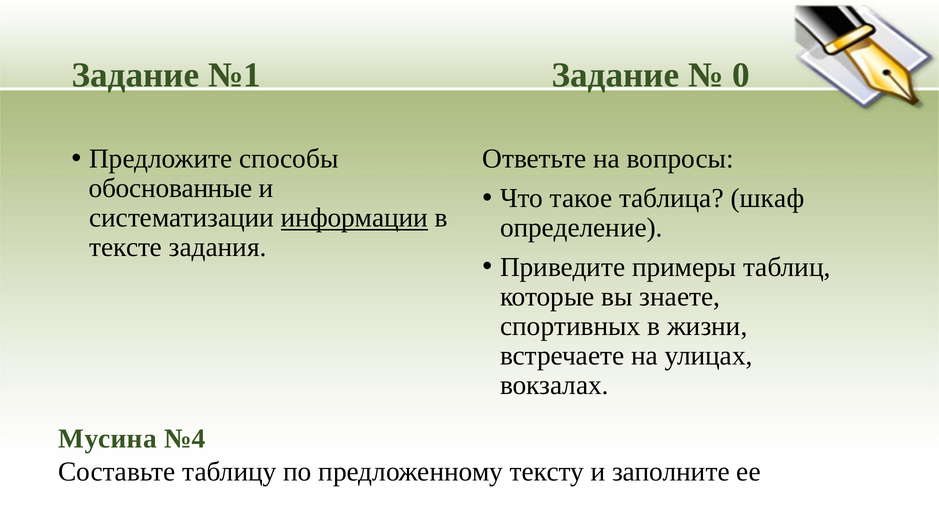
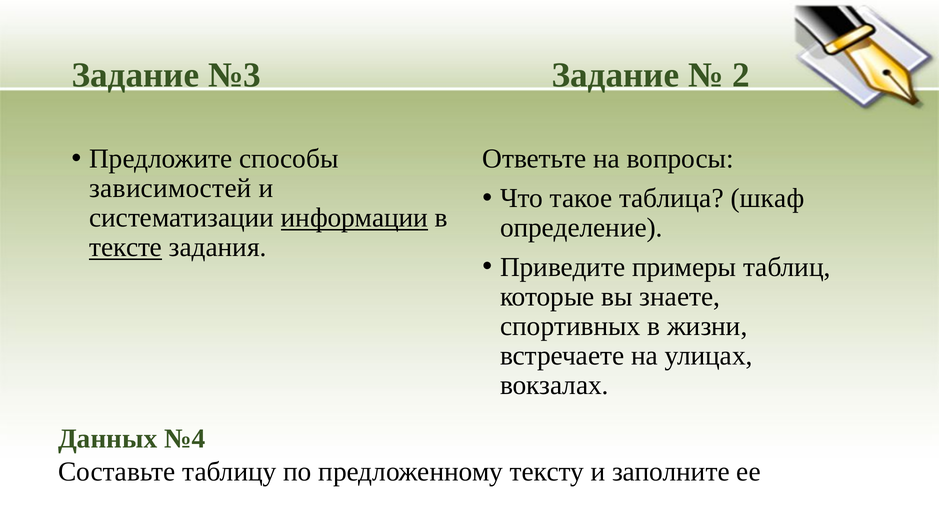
№1: №1 -> №3
0: 0 -> 2
обоснованные: обоснованные -> зависимостей
тексте underline: none -> present
Мусина: Мусина -> Данных
